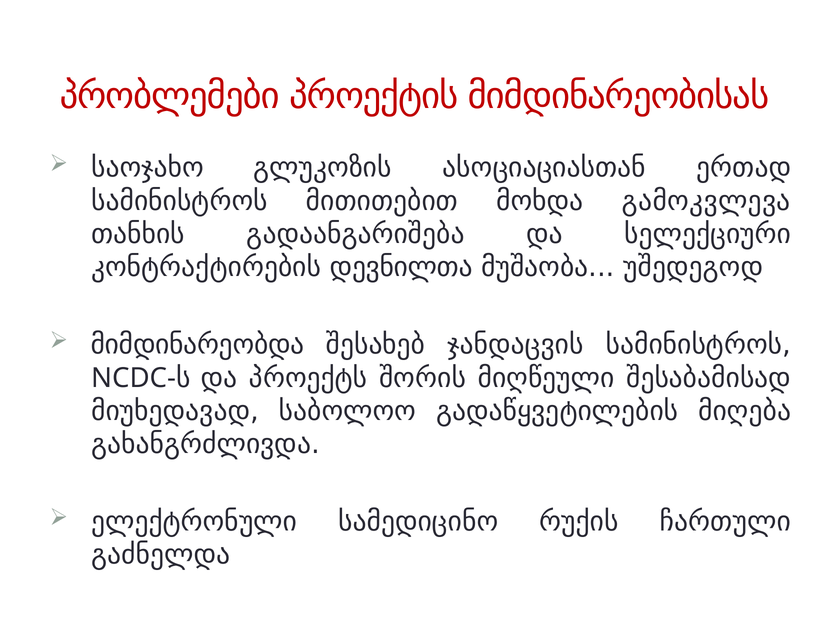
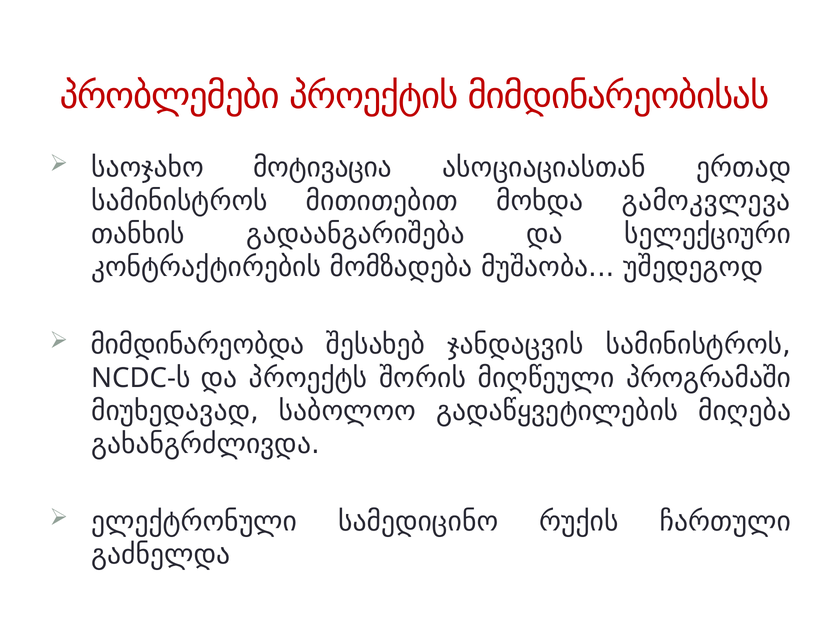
გლუკოზის: გლუკოზის -> მოტივაცია
დევნილთა: დევნილთა -> მომზადება
შესაბამისად: შესაბამისად -> პროგრამაში
